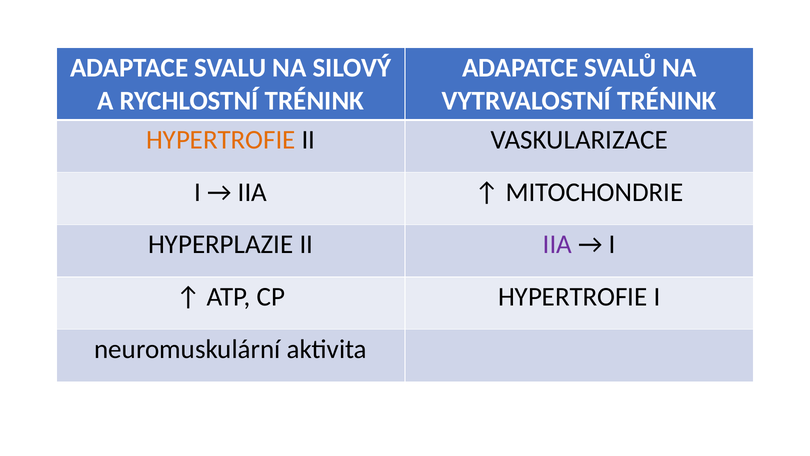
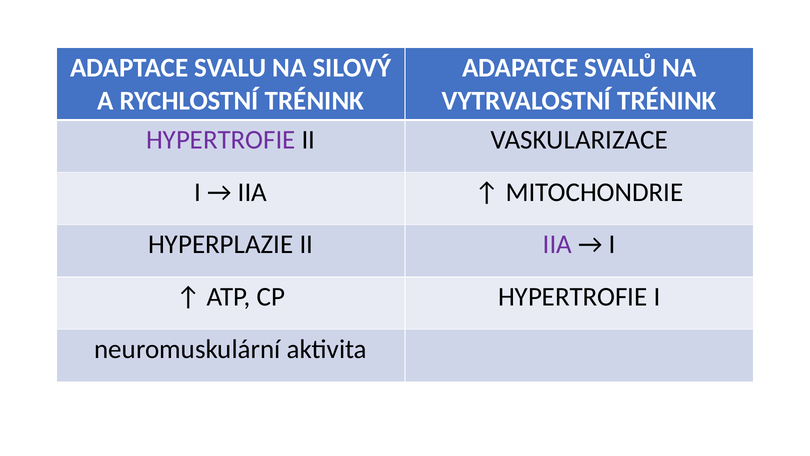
HYPERTROFIE at (221, 140) colour: orange -> purple
